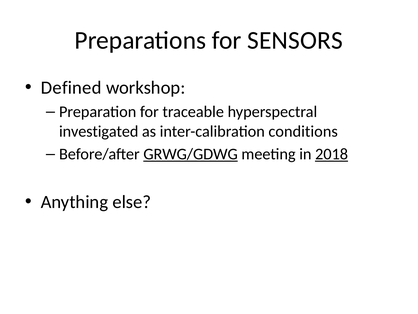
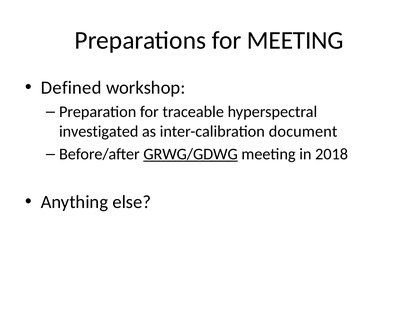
for SENSORS: SENSORS -> MEETING
conditions: conditions -> document
2018 underline: present -> none
